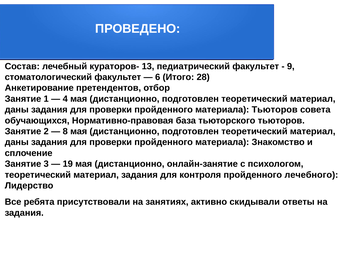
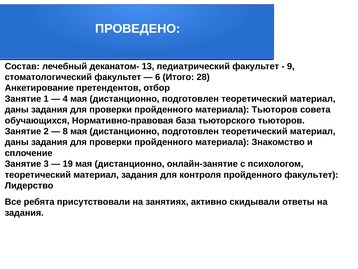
кураторов-: кураторов- -> деканатом-
пройденного лечебного: лечебного -> факультет
